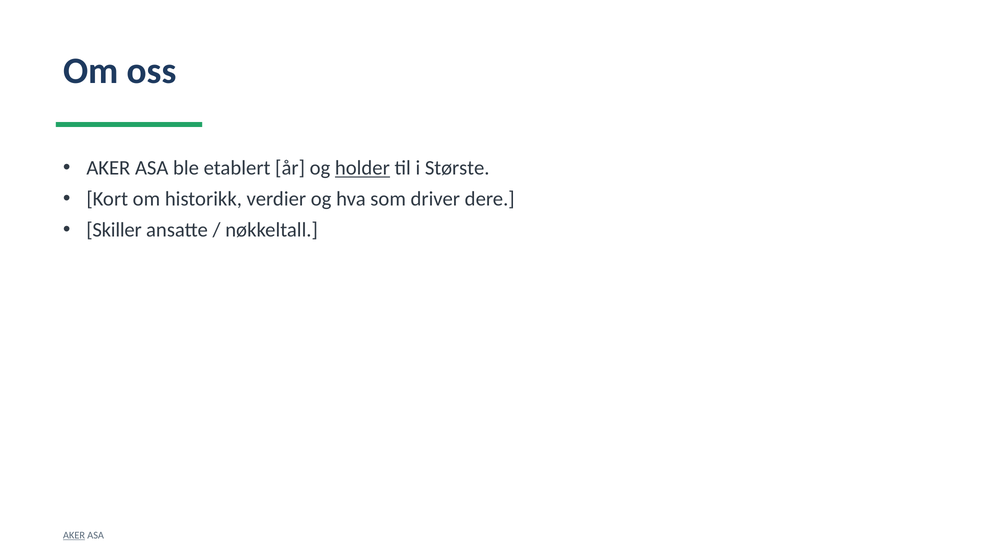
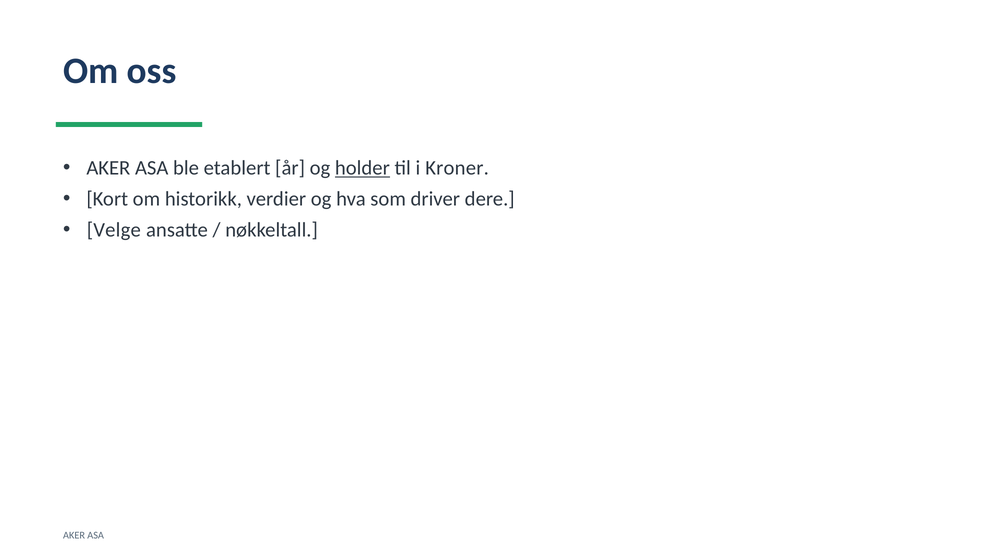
Største: Største -> Kroner
Skiller: Skiller -> Velge
AKER at (74, 535) underline: present -> none
